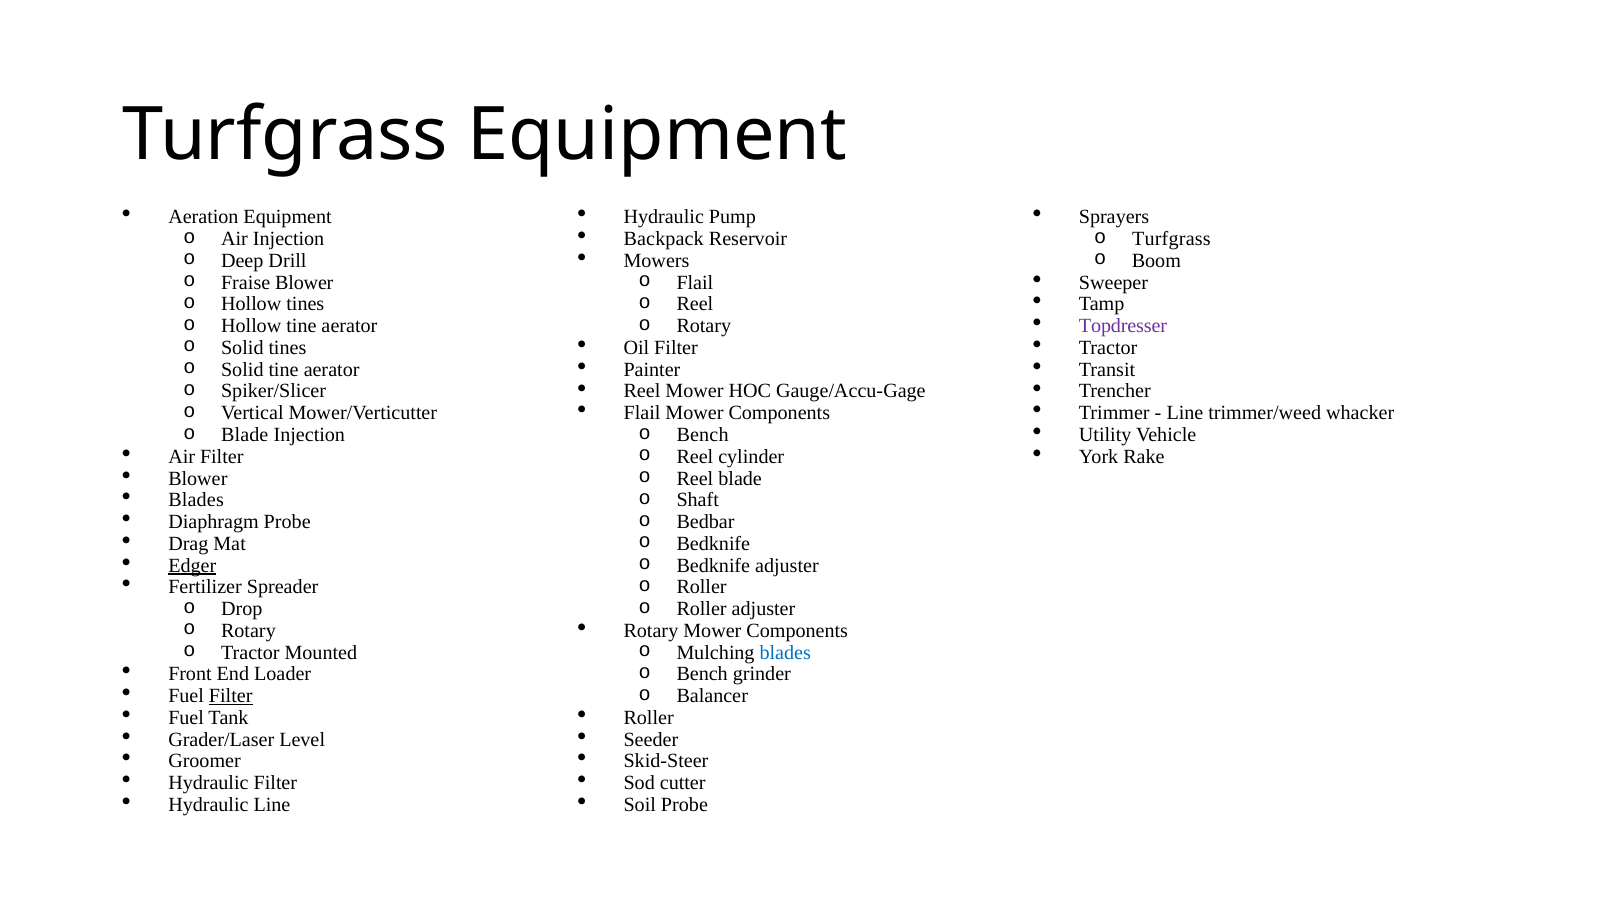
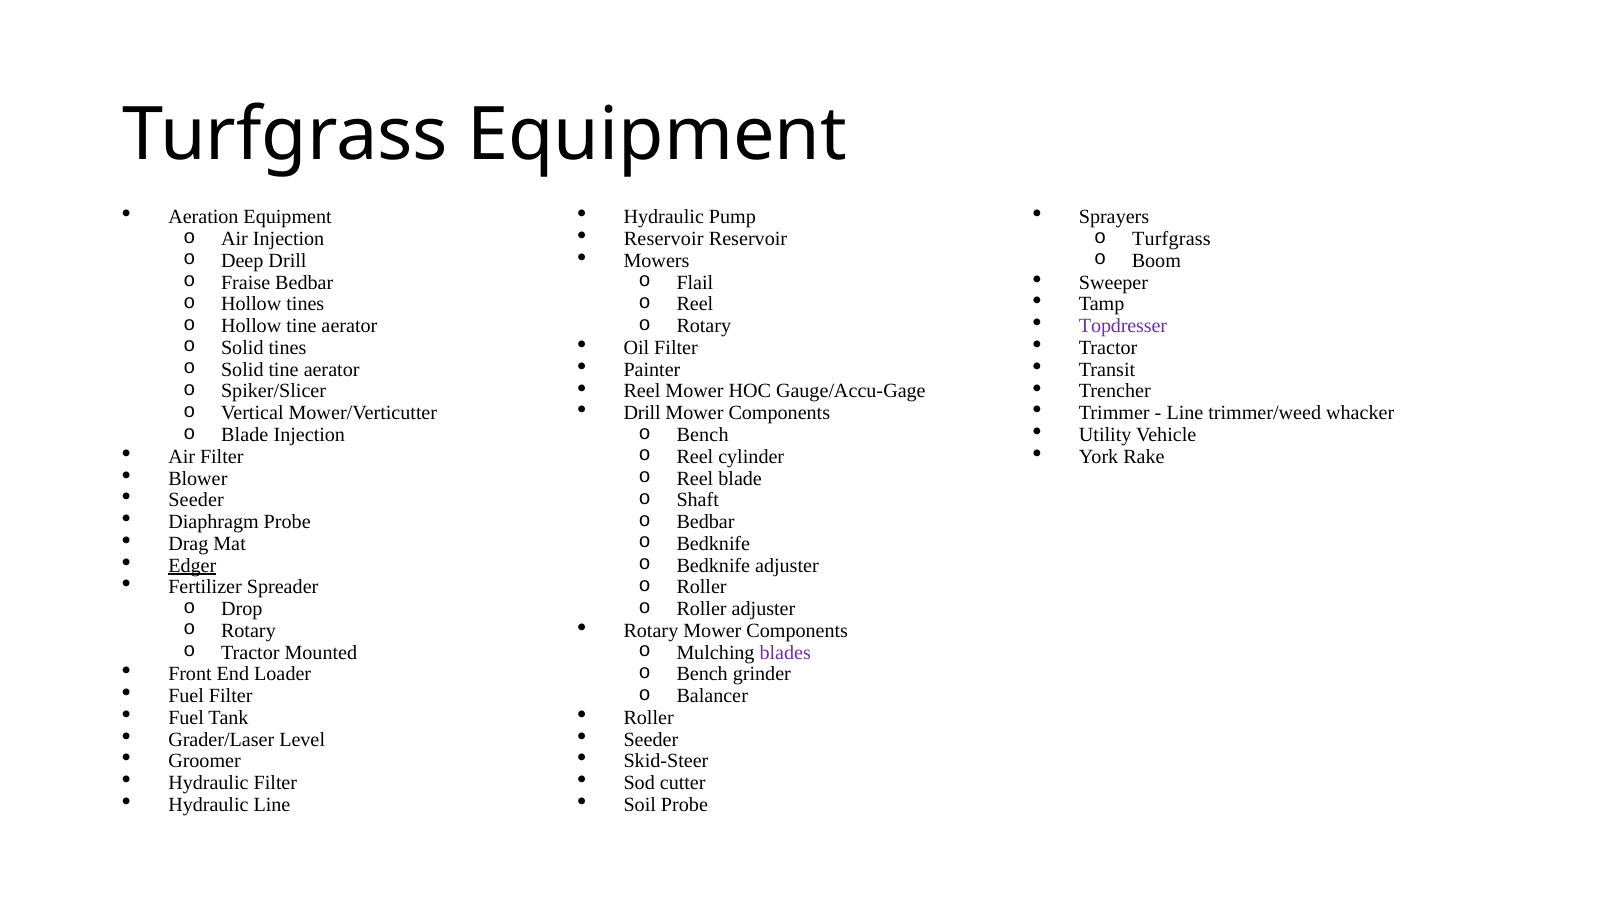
Backpack at (664, 239): Backpack -> Reservoir
Fraise Blower: Blower -> Bedbar
Flail at (642, 413): Flail -> Drill
Blades at (196, 500): Blades -> Seeder
blades at (785, 652) colour: blue -> purple
Filter at (231, 696) underline: present -> none
